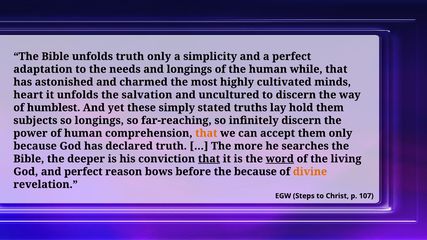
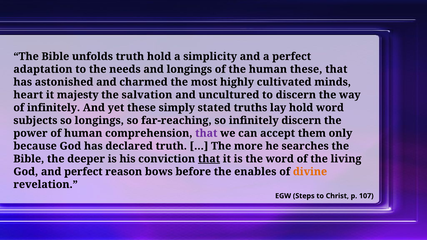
truth only: only -> hold
human while: while -> these
it unfolds: unfolds -> majesty
of humblest: humblest -> infinitely
hold them: them -> word
that at (206, 133) colour: orange -> purple
word at (280, 159) underline: present -> none
the because: because -> enables
